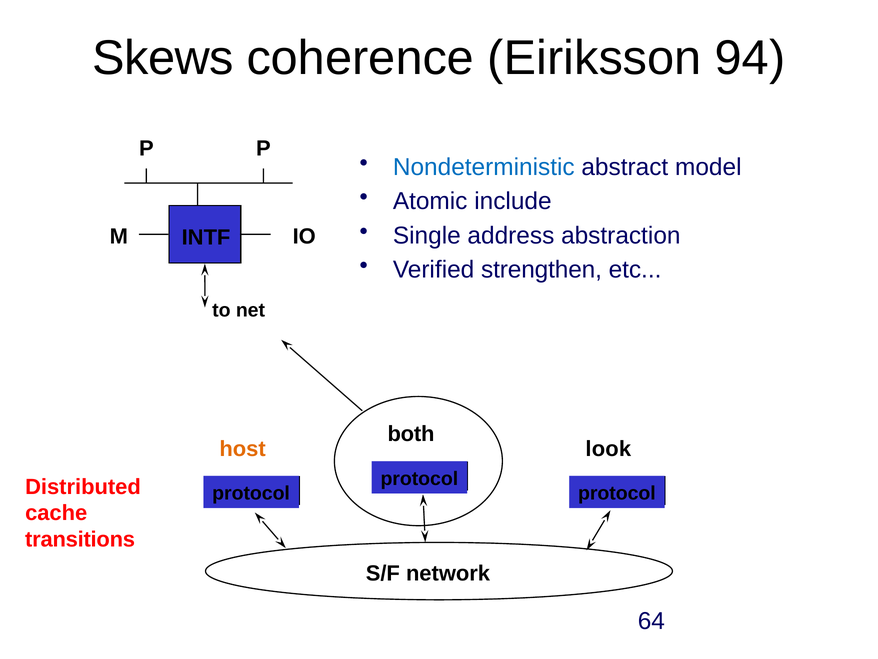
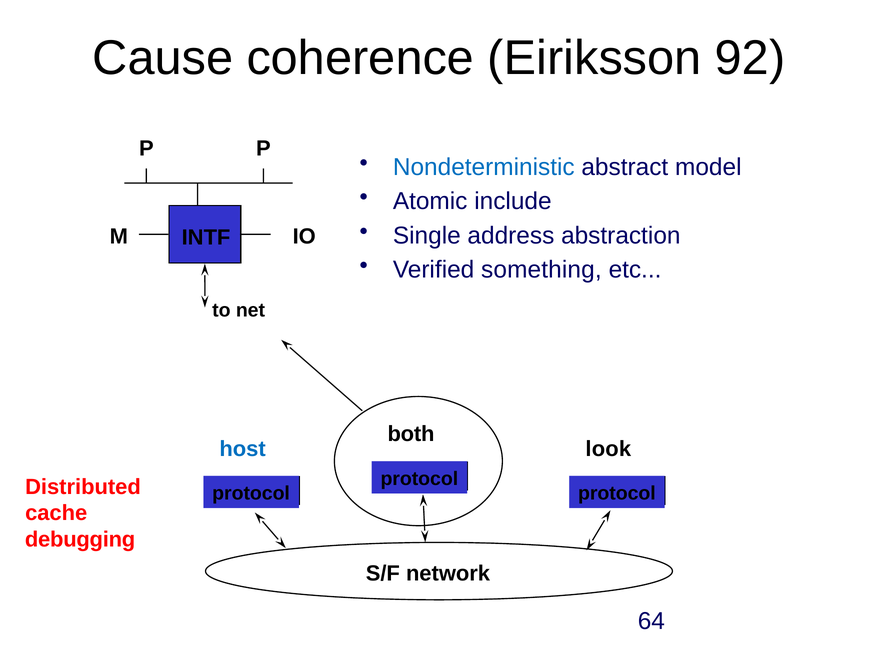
Skews: Skews -> Cause
94: 94 -> 92
strengthen: strengthen -> something
host colour: orange -> blue
transitions: transitions -> debugging
